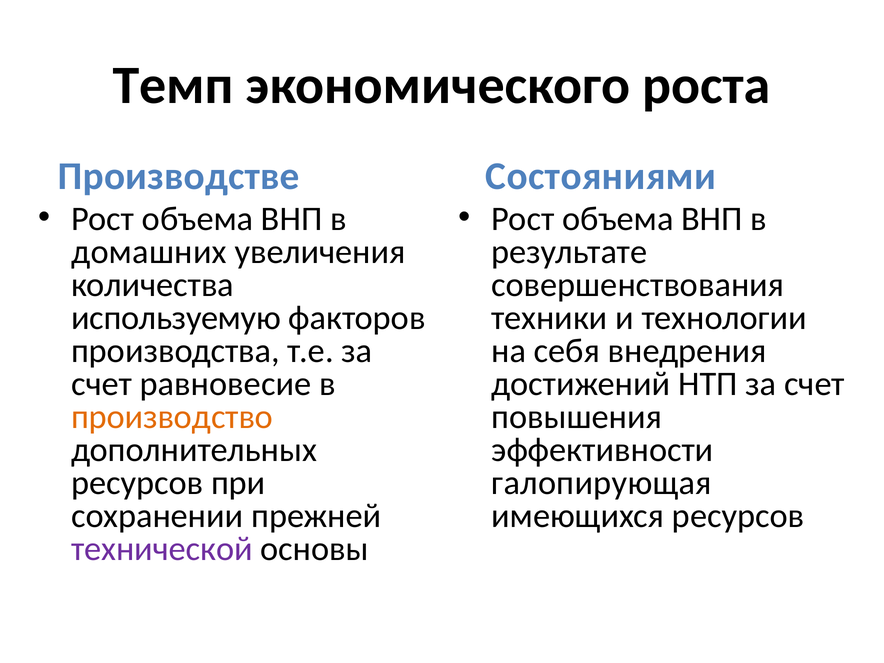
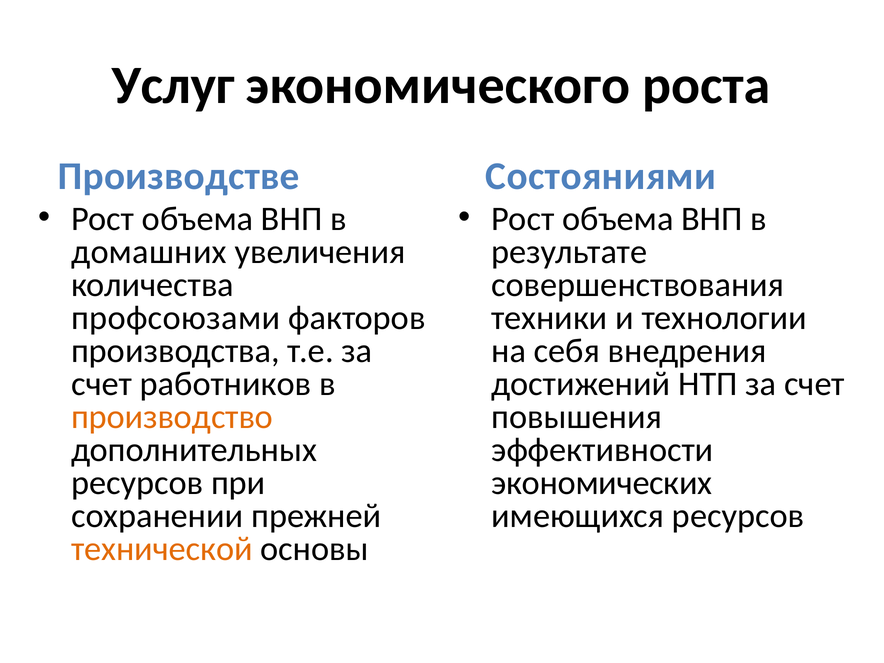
Темп: Темп -> Услуг
используемую: используемую -> профсоюзами
равновесие: равновесие -> работников
галопирующая: галопирующая -> экономических
технической colour: purple -> orange
